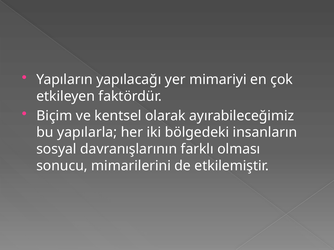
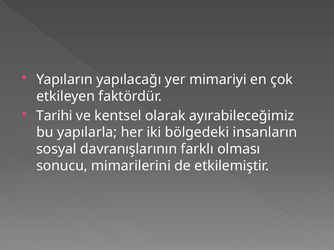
Biçim: Biçim -> Tarihi
